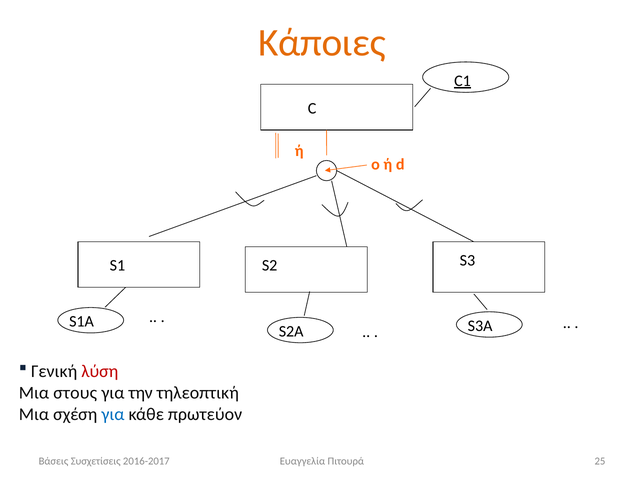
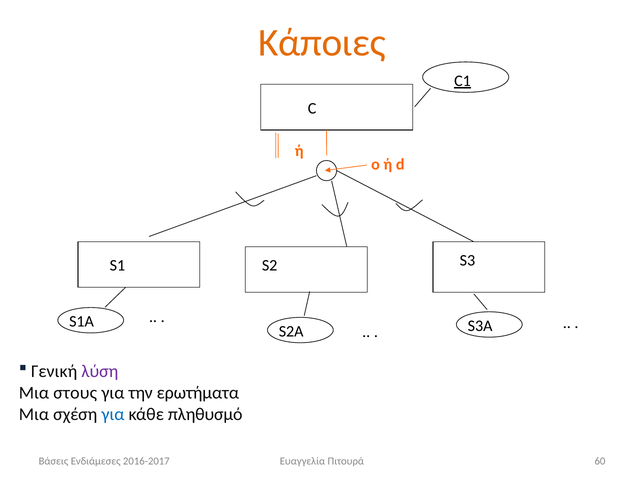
λύση colour: red -> purple
τηλεοπτική: τηλεοπτική -> ερωτήματα
πρωτεύον: πρωτεύον -> πληθυσμό
Συσχετίσεις: Συσχετίσεις -> Ενδιάμεσες
25: 25 -> 60
